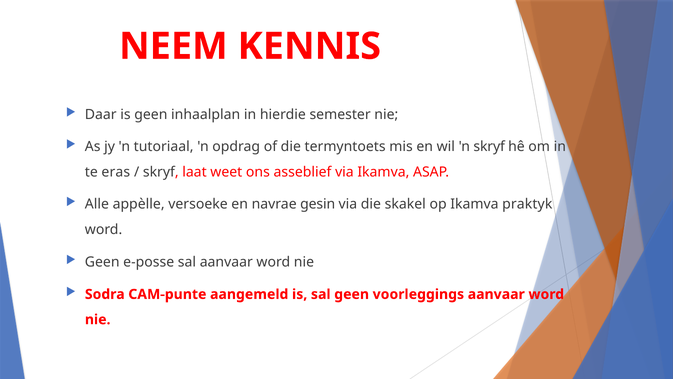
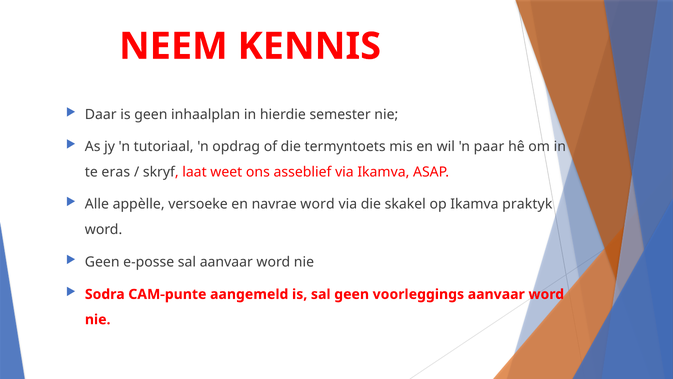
n skryf: skryf -> paar
navrae gesin: gesin -> word
